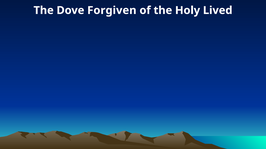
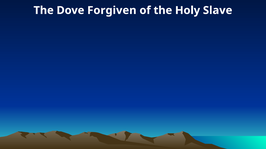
Lived: Lived -> Slave
